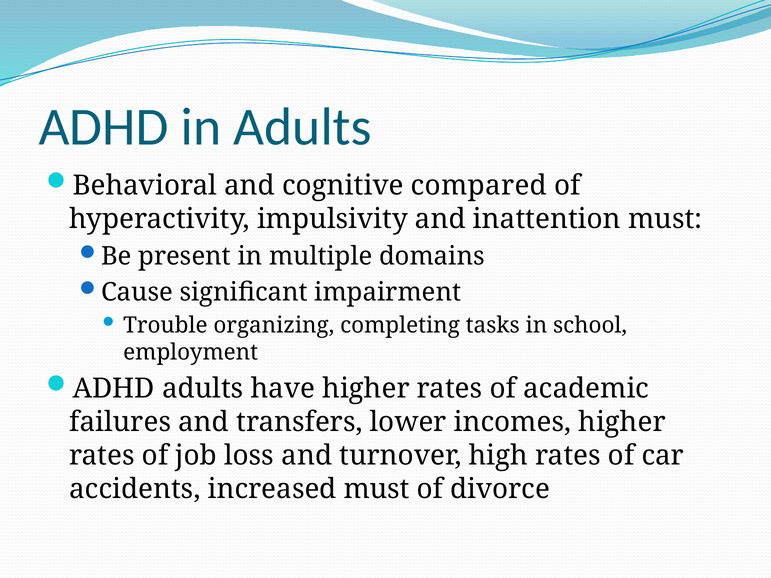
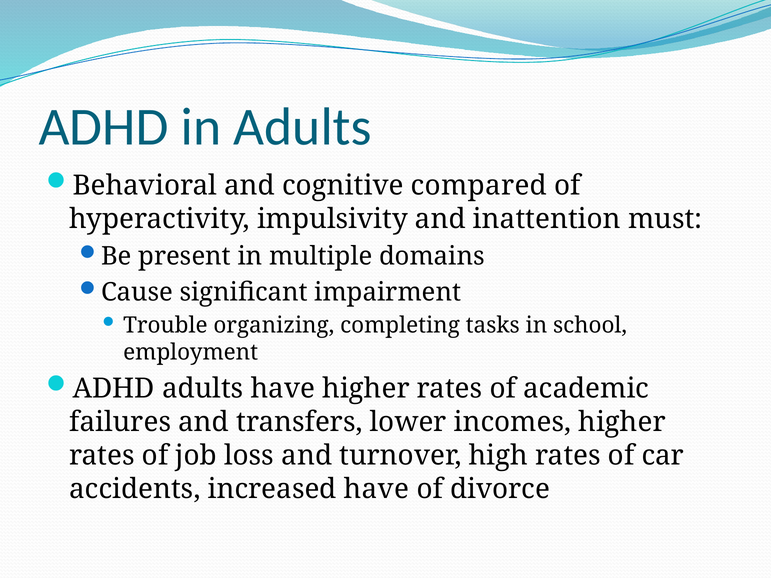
increased must: must -> have
